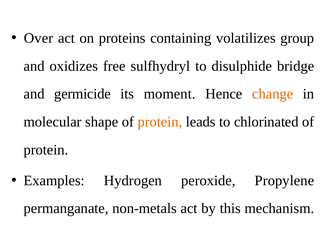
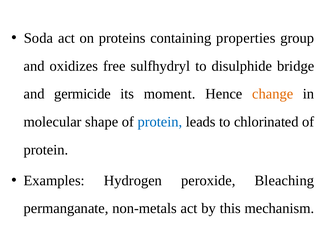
Over: Over -> Soda
volatilizes: volatilizes -> properties
protein at (160, 122) colour: orange -> blue
Propylene: Propylene -> Bleaching
